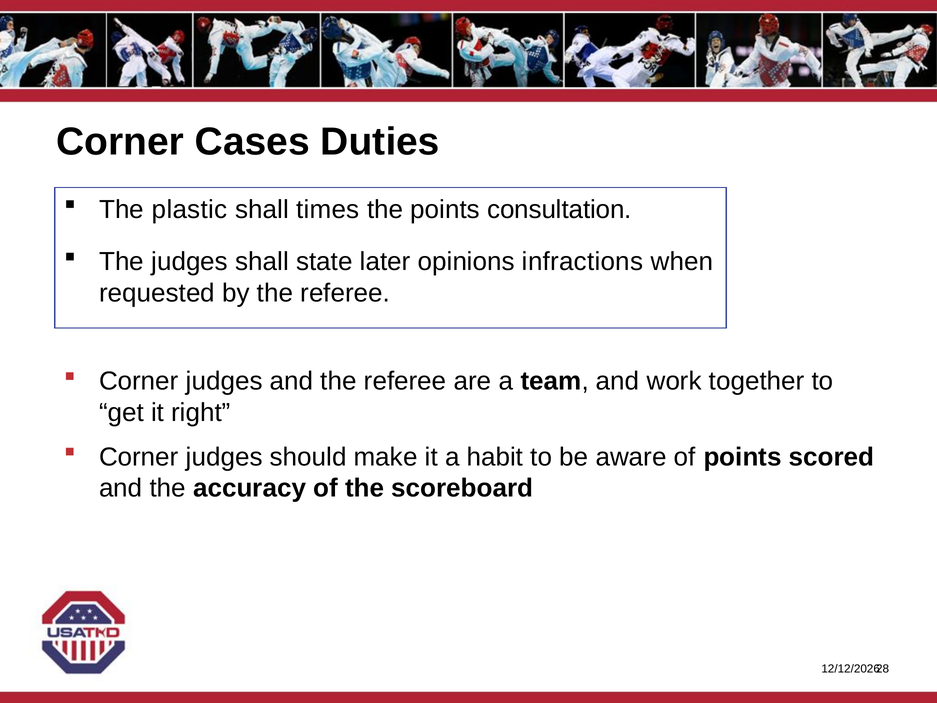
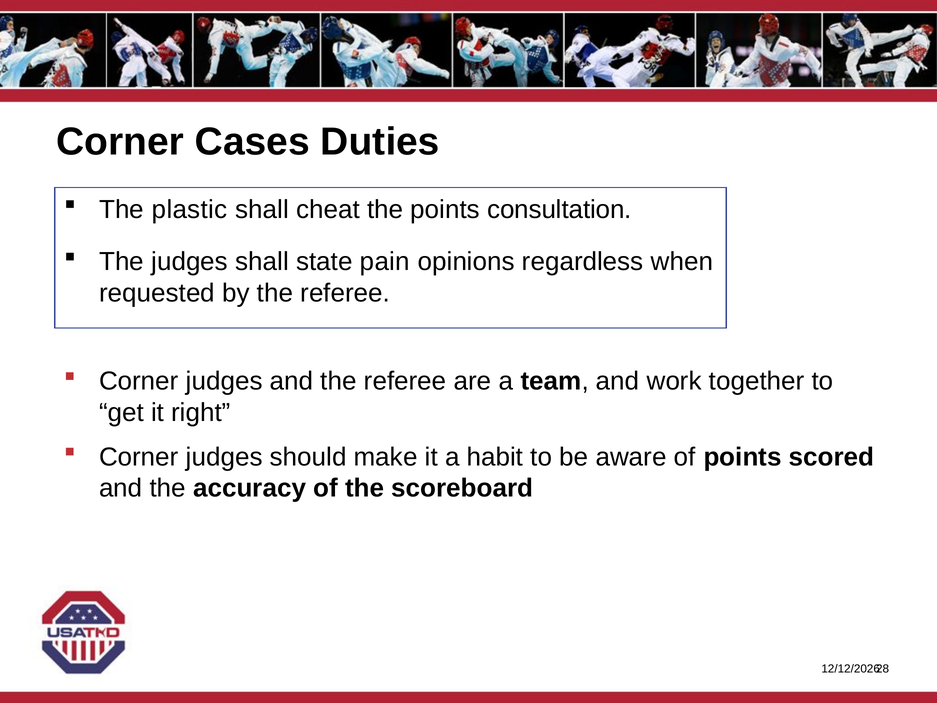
times: times -> cheat
later: later -> pain
infractions: infractions -> regardless
